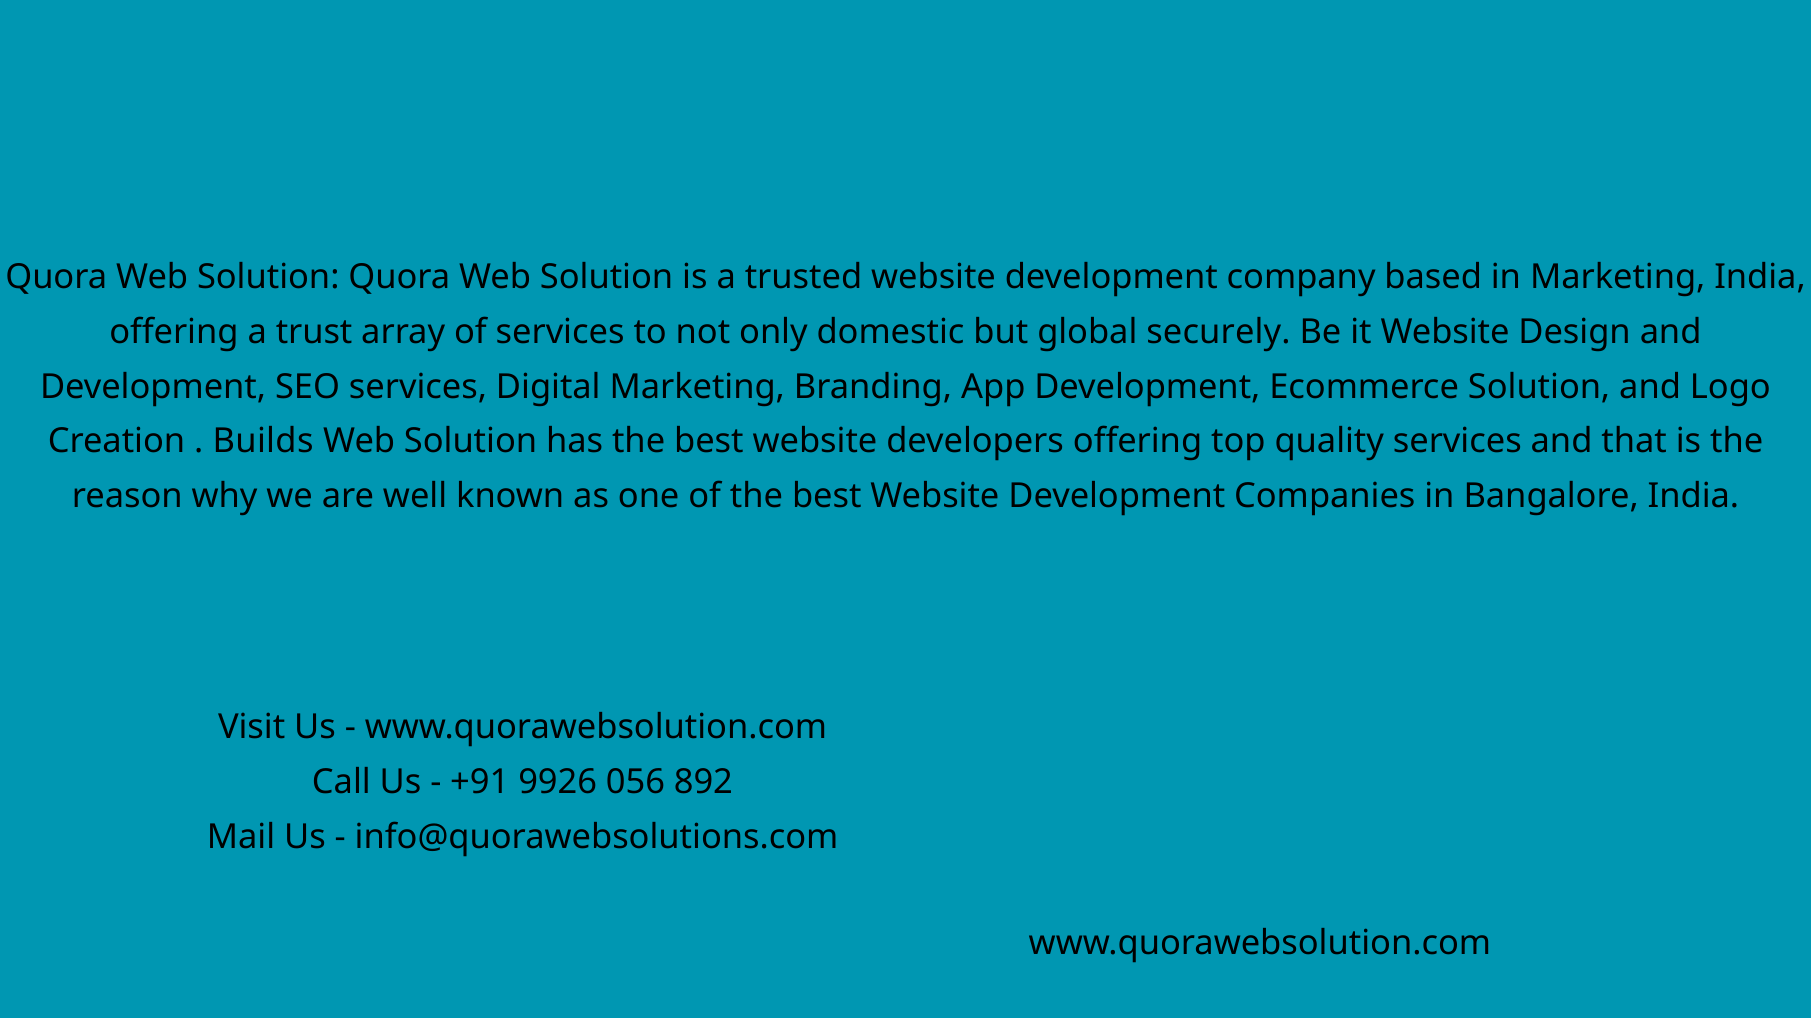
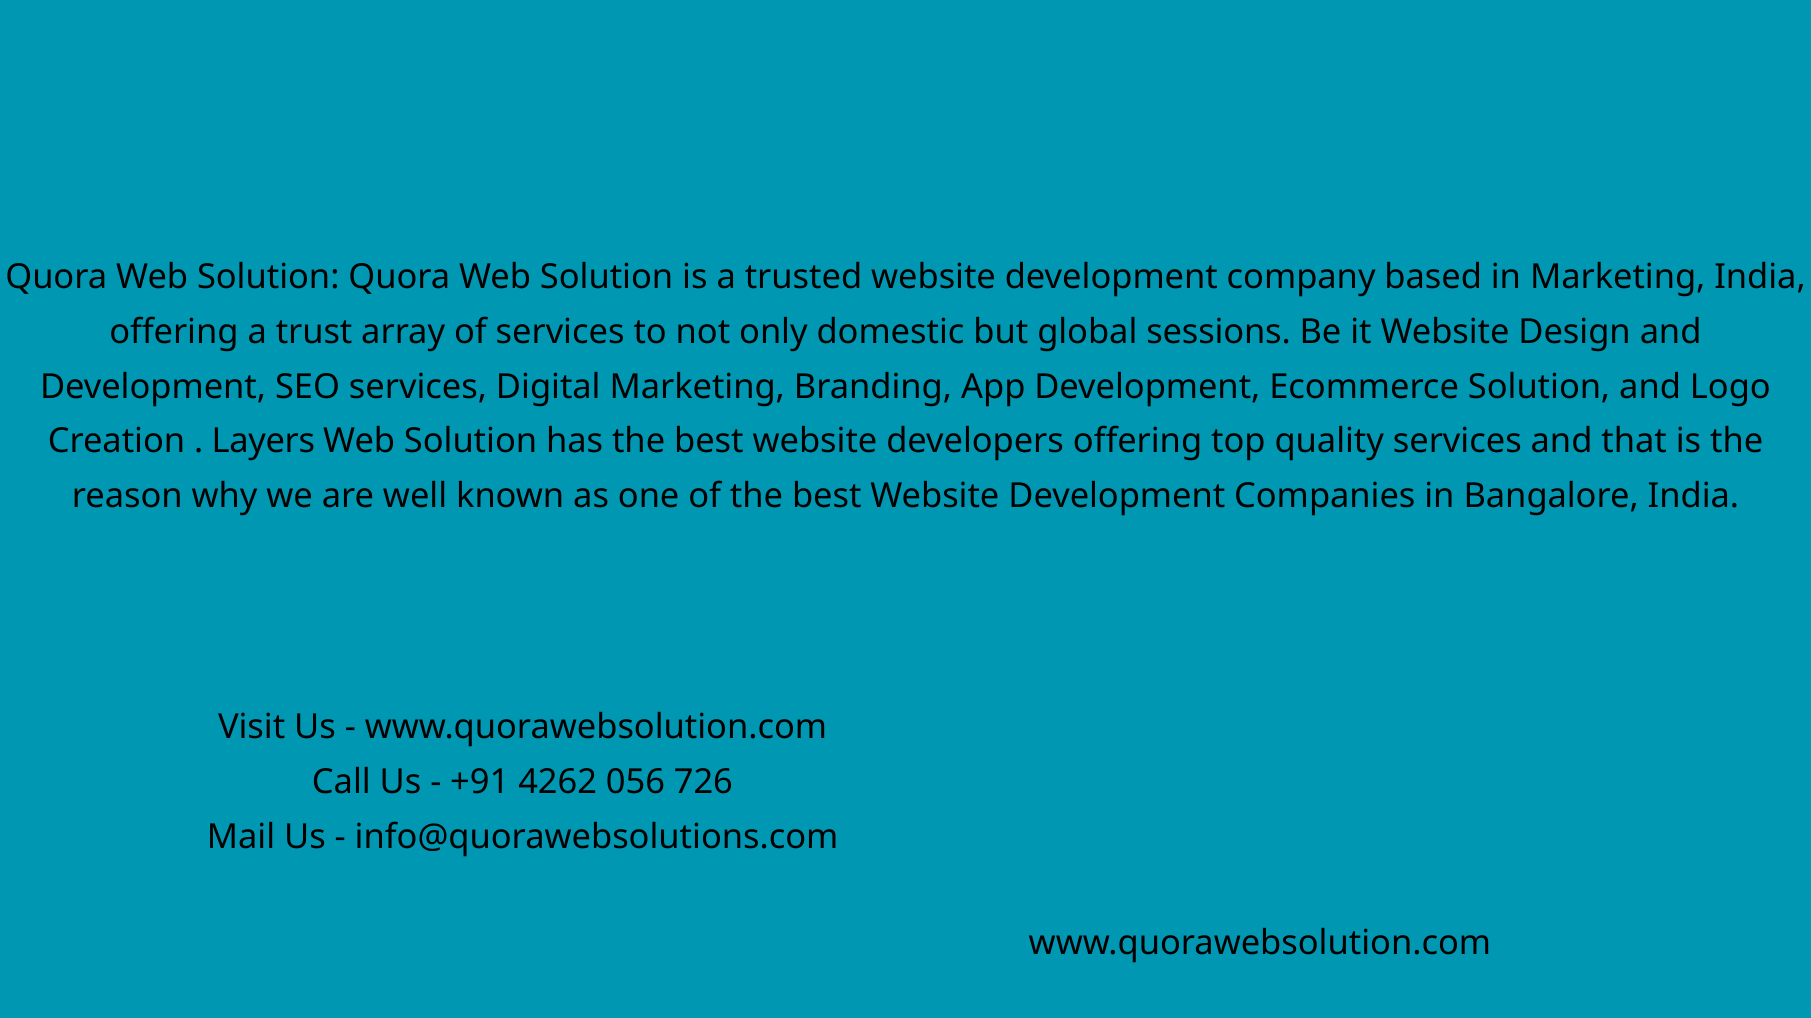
securely: securely -> sessions
Builds: Builds -> Layers
9926: 9926 -> 4262
892: 892 -> 726
